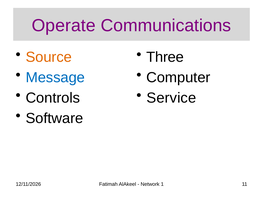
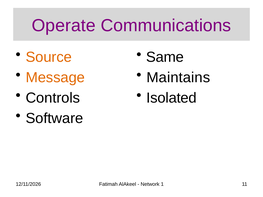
Three: Three -> Same
Message colour: blue -> orange
Computer: Computer -> Maintains
Service: Service -> Isolated
